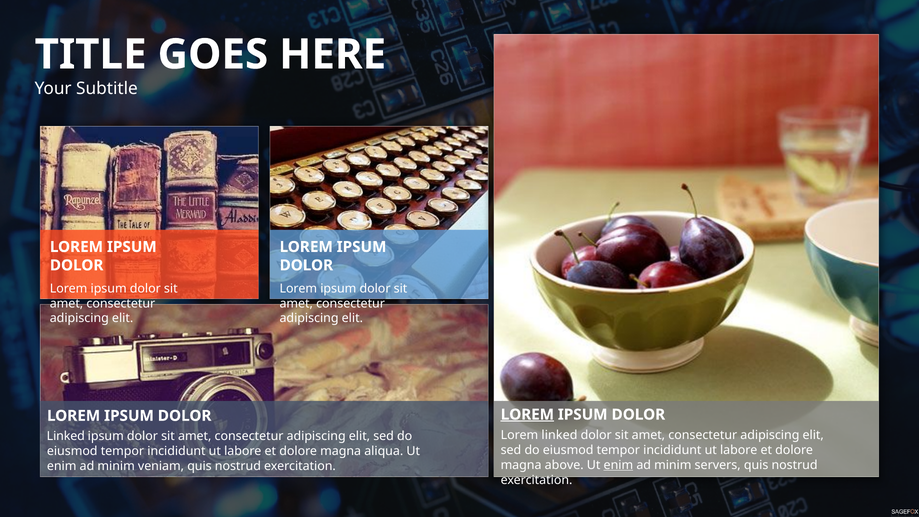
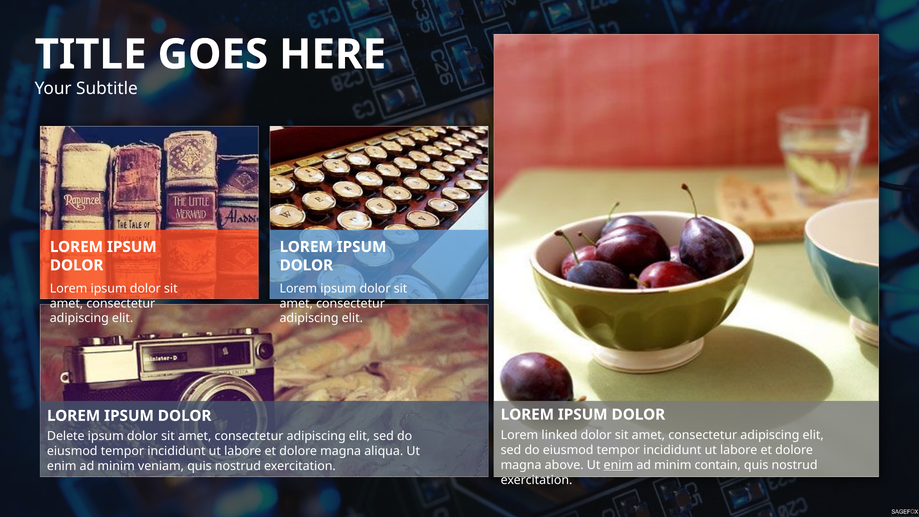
LOREM at (527, 415) underline: present -> none
Linked at (66, 436): Linked -> Delete
servers: servers -> contain
